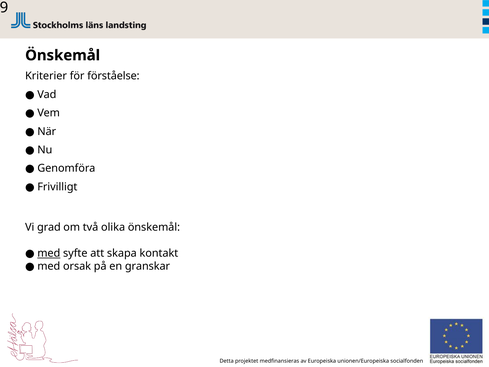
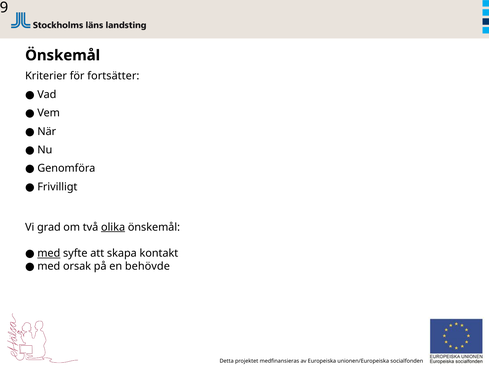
förståelse: förståelse -> fortsätter
olika underline: none -> present
granskar: granskar -> behövde
